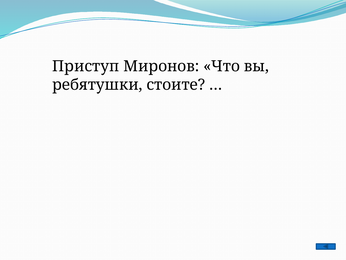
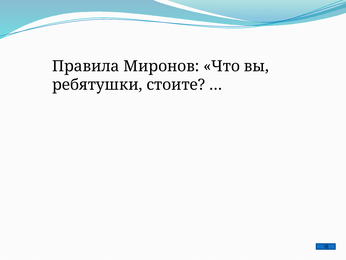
Приступ: Приступ -> Правила
